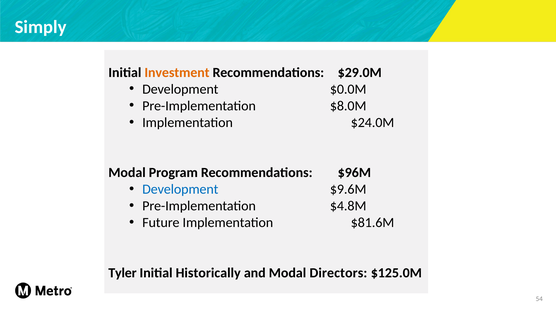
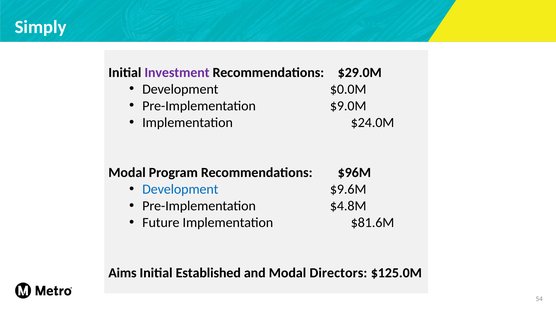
Investment colour: orange -> purple
$8.0M: $8.0M -> $9.0M
Tyler: Tyler -> Aims
Historically: Historically -> Established
